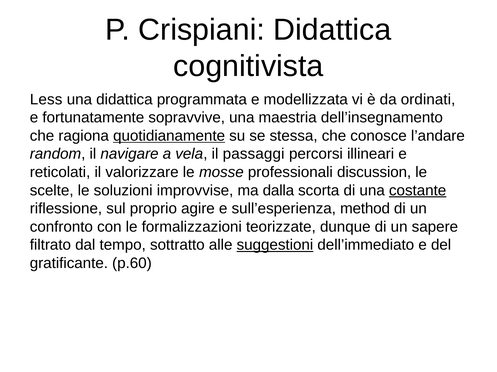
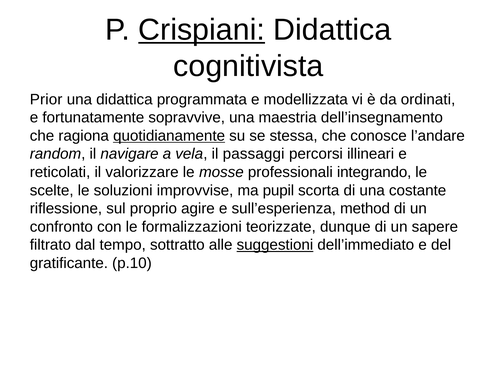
Crispiani underline: none -> present
Less: Less -> Prior
discussion: discussion -> integrando
dalla: dalla -> pupil
costante underline: present -> none
p.60: p.60 -> p.10
